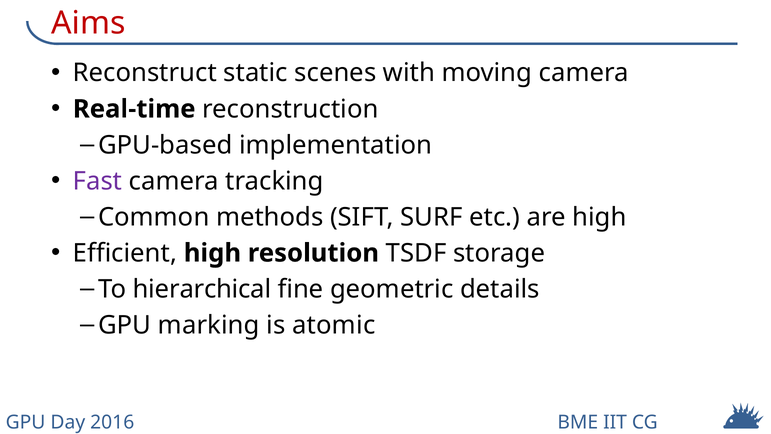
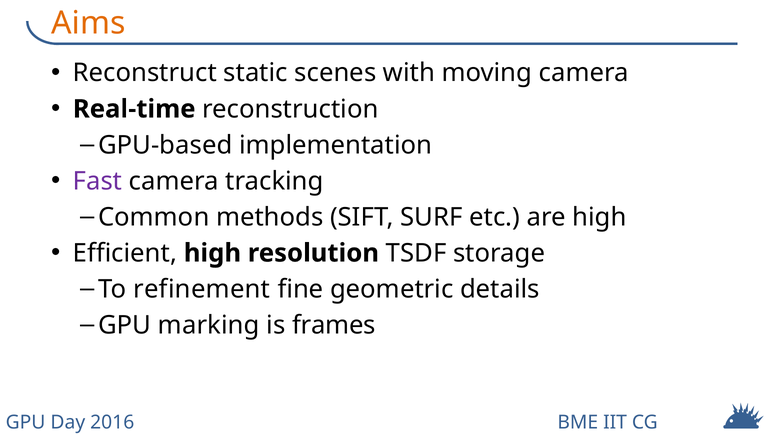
Aims colour: red -> orange
hierarchical: hierarchical -> refinement
atomic: atomic -> frames
